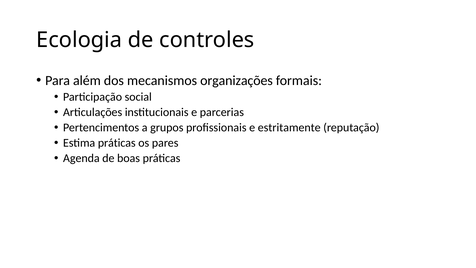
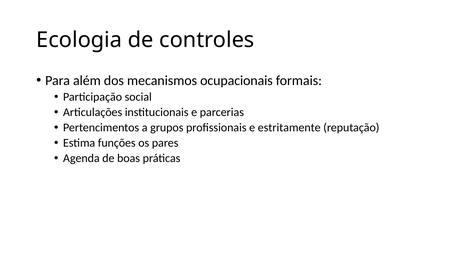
organizações: organizações -> ocupacionais
Estima práticas: práticas -> funções
